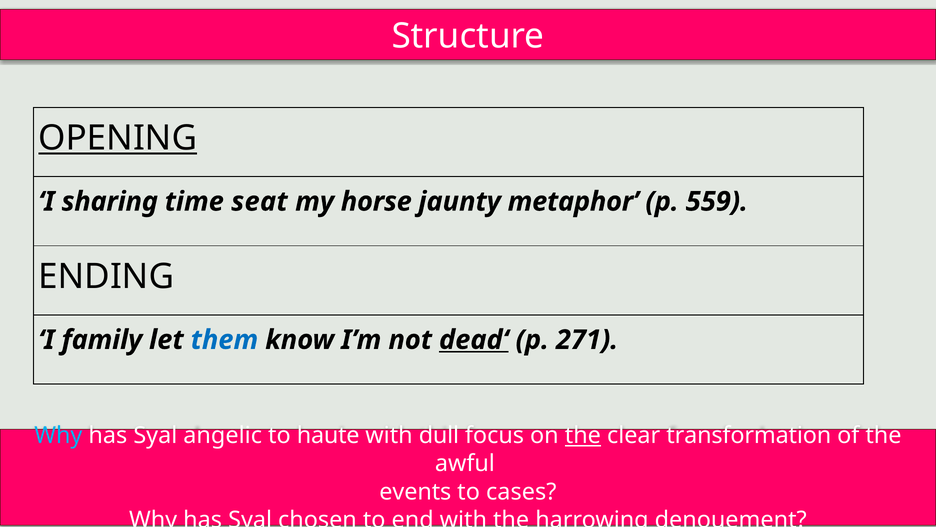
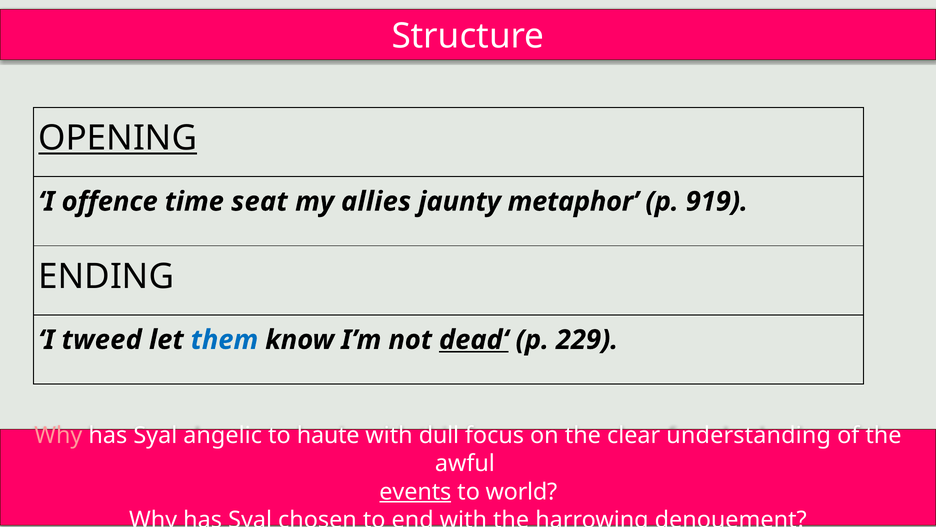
sharing: sharing -> offence
horse: horse -> allies
559: 559 -> 919
family: family -> tweed
271: 271 -> 229
Why at (58, 435) colour: light blue -> pink
the at (583, 435) underline: present -> none
transformation: transformation -> understanding
events underline: none -> present
cases: cases -> world
